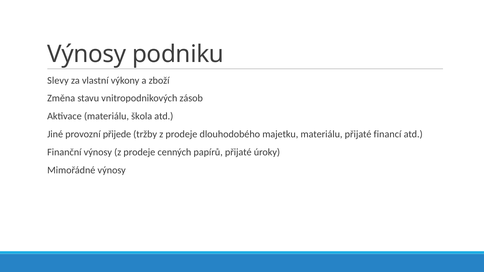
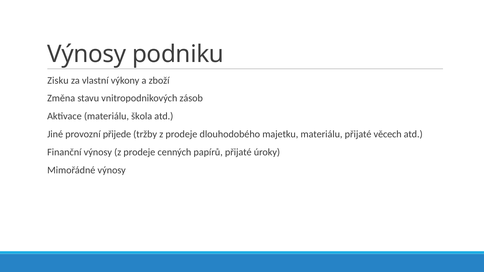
Slevy: Slevy -> Zisku
financí: financí -> věcech
